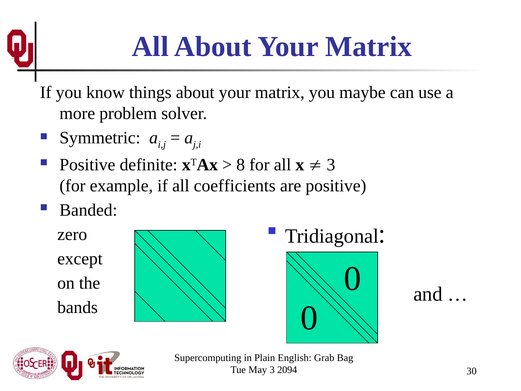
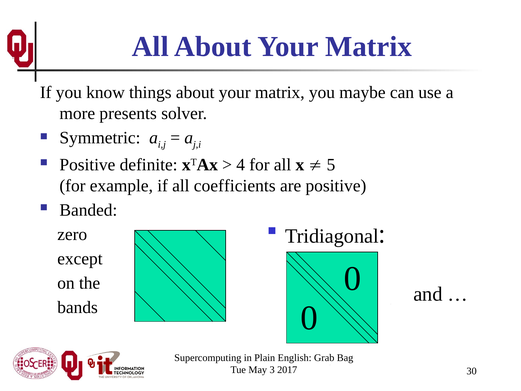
problem: problem -> presents
8: 8 -> 4
3 at (331, 165): 3 -> 5
2094: 2094 -> 2017
